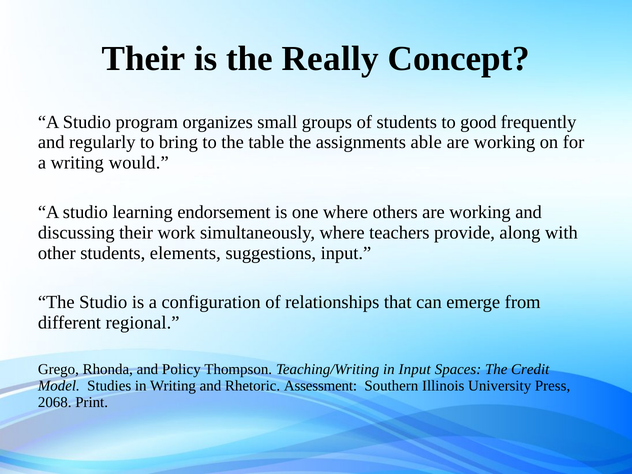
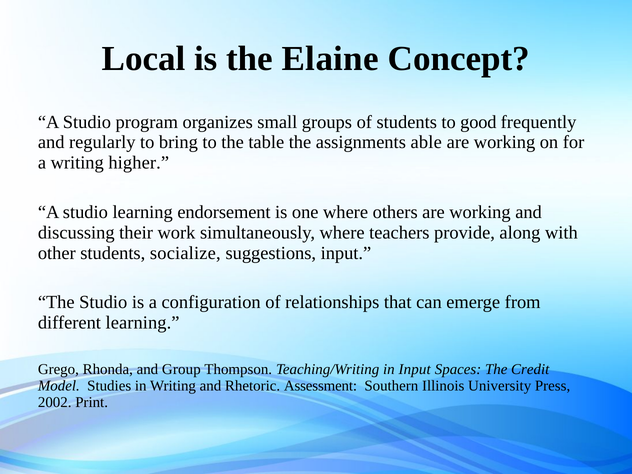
Their at (144, 59): Their -> Local
Really: Really -> Elaine
would: would -> higher
elements: elements -> socialize
different regional: regional -> learning
Policy: Policy -> Group
2068: 2068 -> 2002
